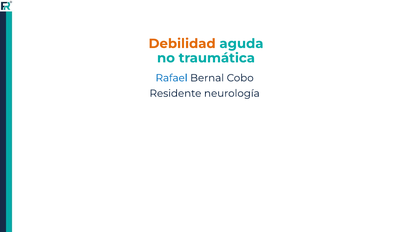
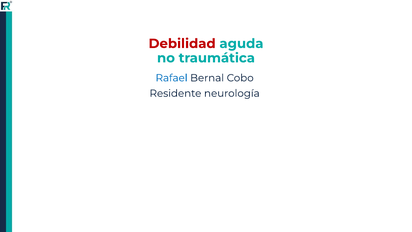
Debilidad colour: orange -> red
